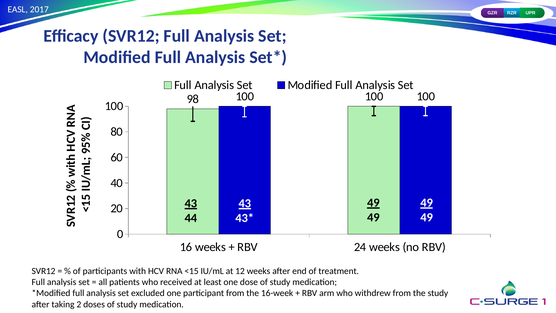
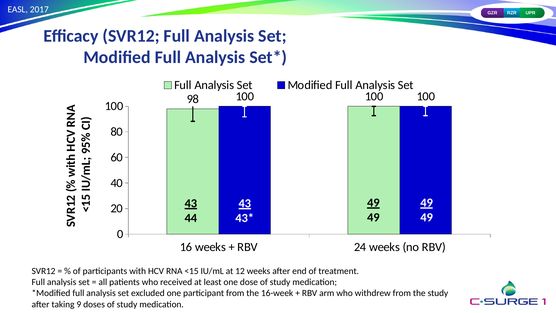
taking 2: 2 -> 9
